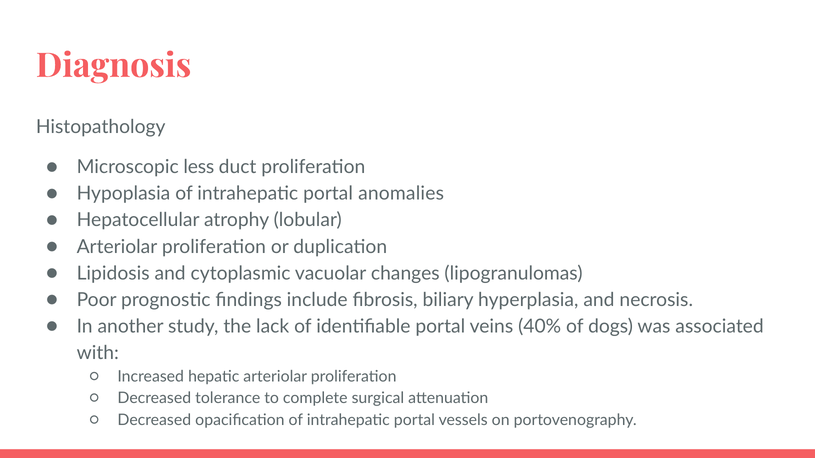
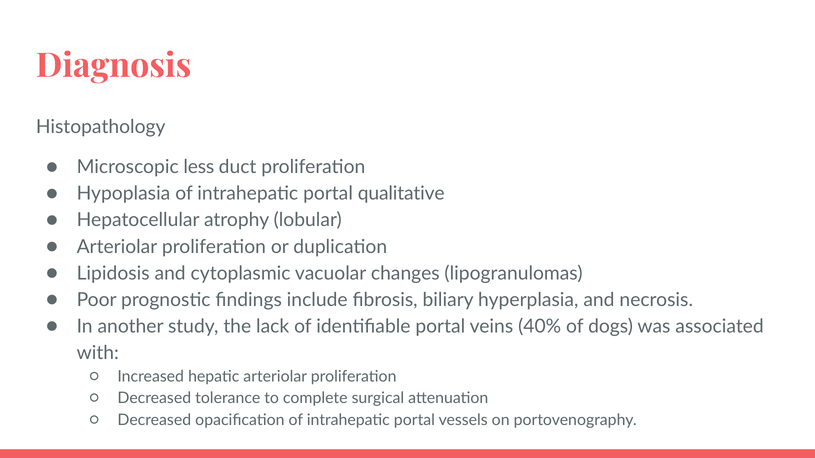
anomalies: anomalies -> qualitative
